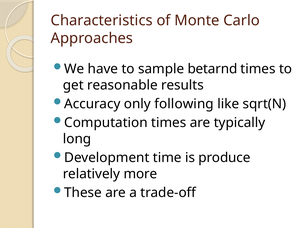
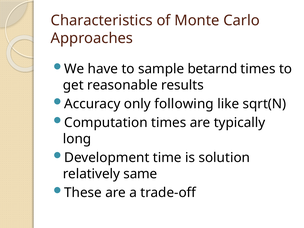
produce: produce -> solution
more: more -> same
